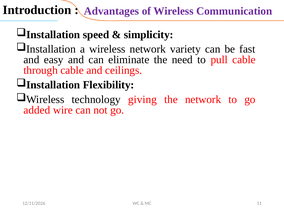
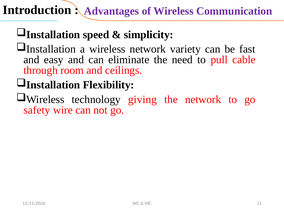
through cable: cable -> room
added: added -> safety
